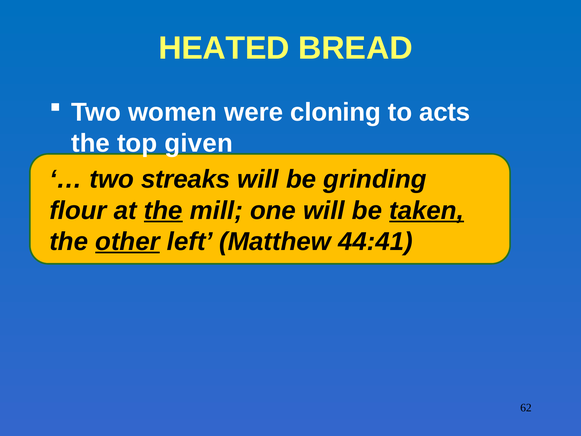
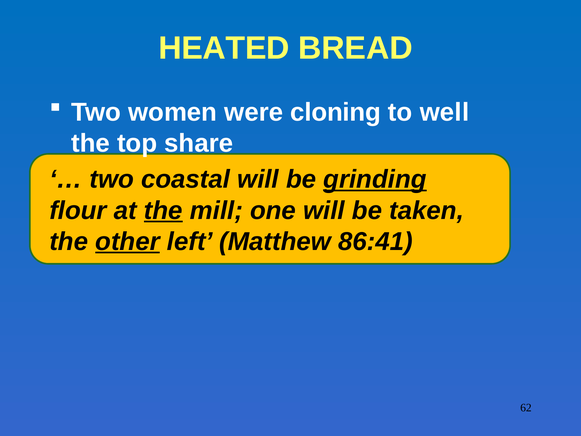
acts: acts -> well
given: given -> share
streaks: streaks -> coastal
grinding underline: none -> present
taken underline: present -> none
44:41: 44:41 -> 86:41
